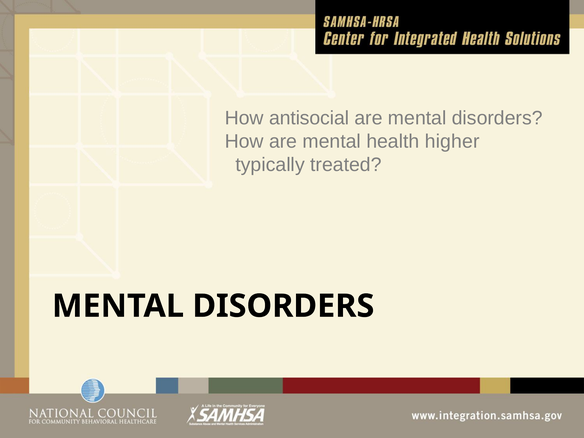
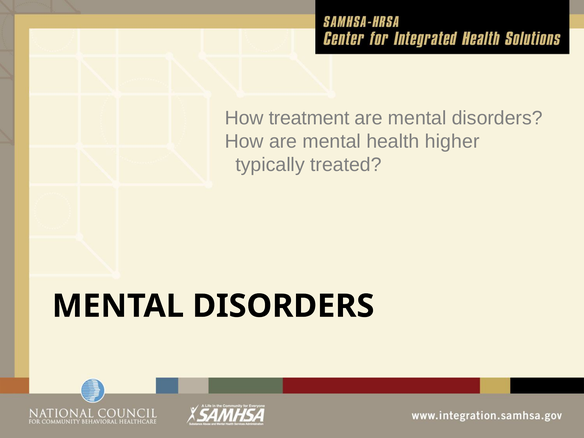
antisocial: antisocial -> treatment
